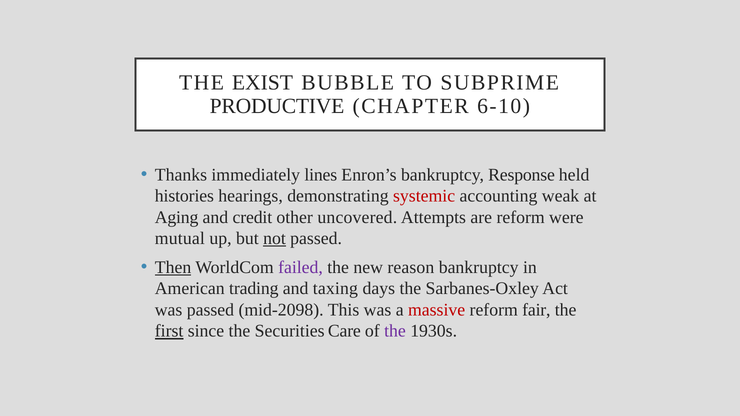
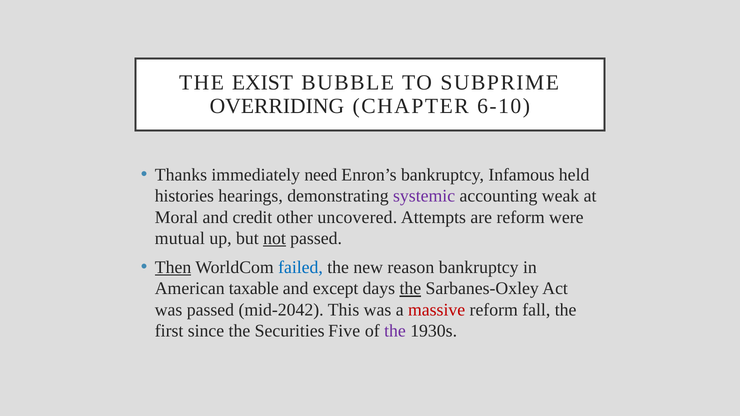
PRODUCTIVE: PRODUCTIVE -> OVERRIDING
lines: lines -> need
Response: Response -> Infamous
systemic colour: red -> purple
Aging: Aging -> Moral
failed colour: purple -> blue
trading: trading -> taxable
taxing: taxing -> except
the at (410, 289) underline: none -> present
mid-2098: mid-2098 -> mid-2042
fair: fair -> fall
first underline: present -> none
Care: Care -> Five
